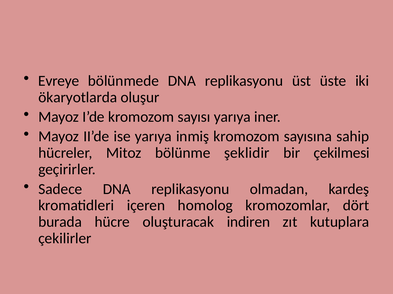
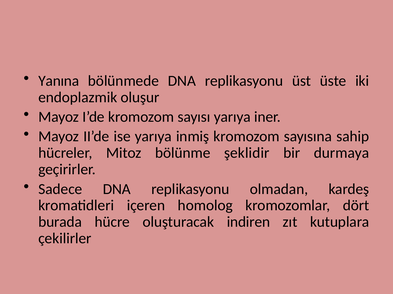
Evreye: Evreye -> Yanına
ökaryotlarda: ökaryotlarda -> endoplazmik
çekilmesi: çekilmesi -> durmaya
